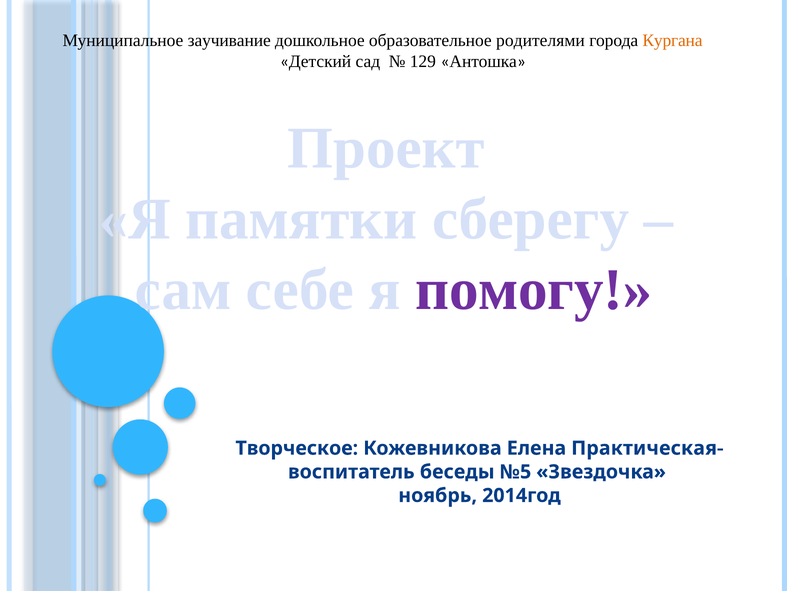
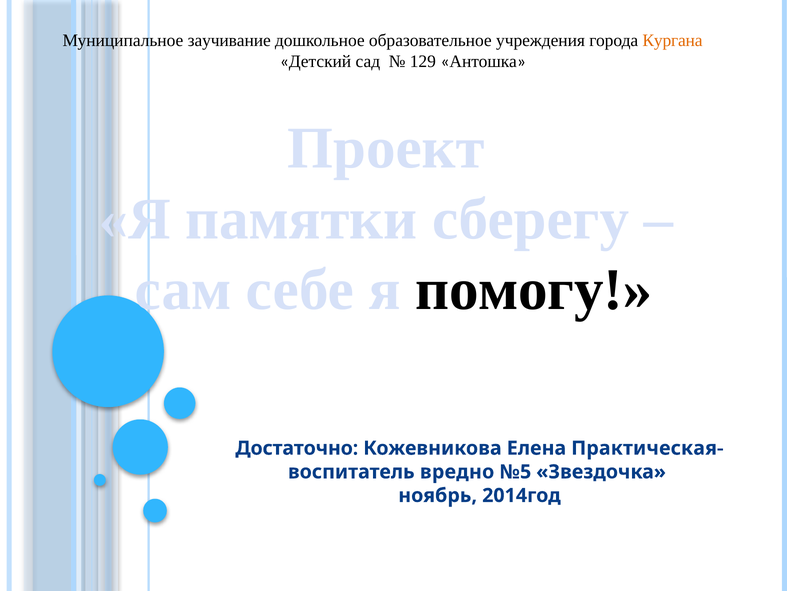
родителями: родителями -> учреждения
помогу colour: purple -> black
Творческое: Творческое -> Достаточно
беседы: беседы -> вредно
